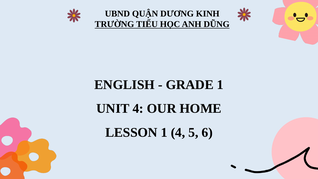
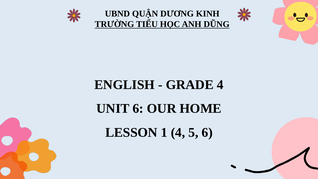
GRADE 1: 1 -> 4
UNIT 4: 4 -> 6
